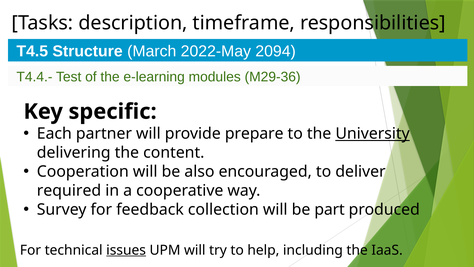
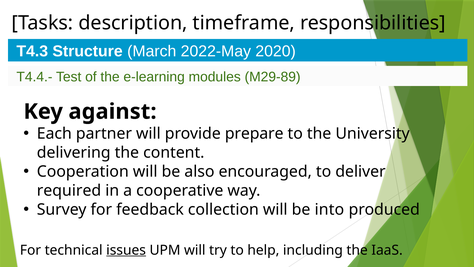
T4.5: T4.5 -> T4.3
2094: 2094 -> 2020
M29-36: M29-36 -> M29-89
specific: specific -> against
University underline: present -> none
part: part -> into
